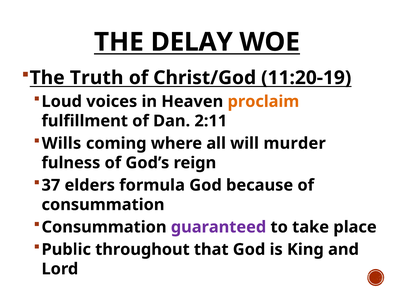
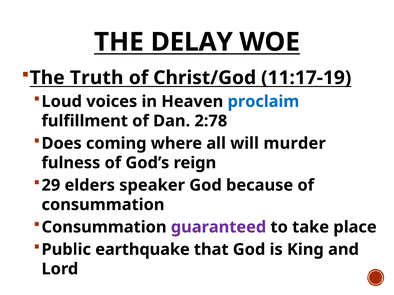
11:20-19: 11:20-19 -> 11:17-19
proclaim colour: orange -> blue
2:11: 2:11 -> 2:78
Wills: Wills -> Does
37: 37 -> 29
formula: formula -> speaker
throughout: throughout -> earthquake
